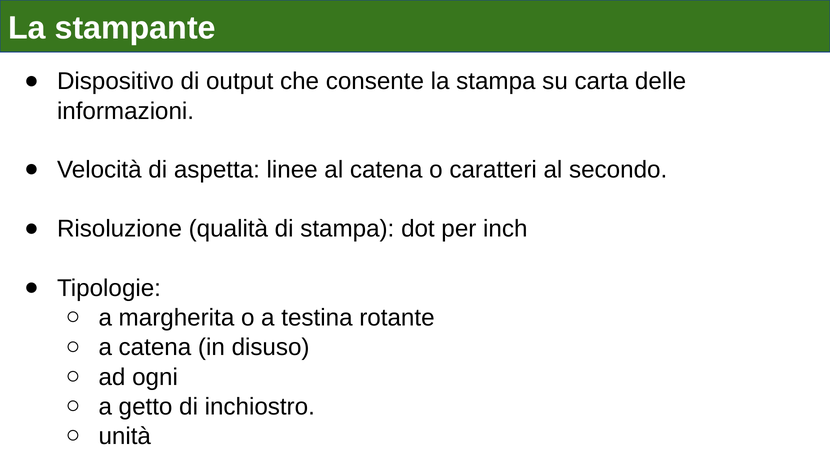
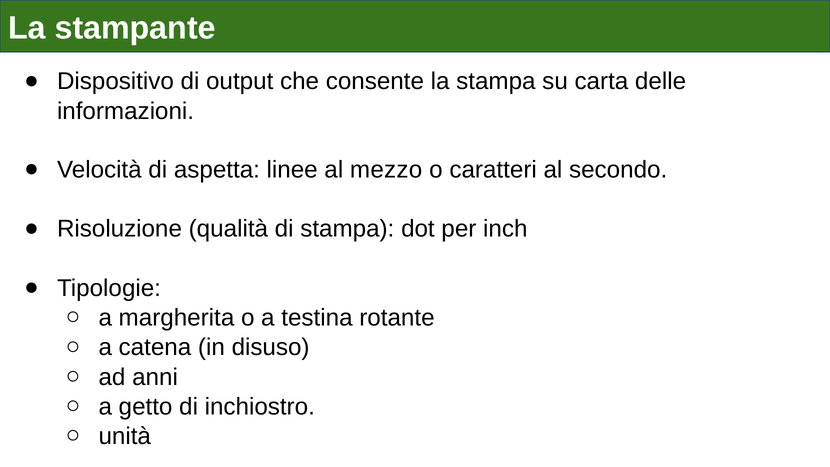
al catena: catena -> mezzo
ogni: ogni -> anni
